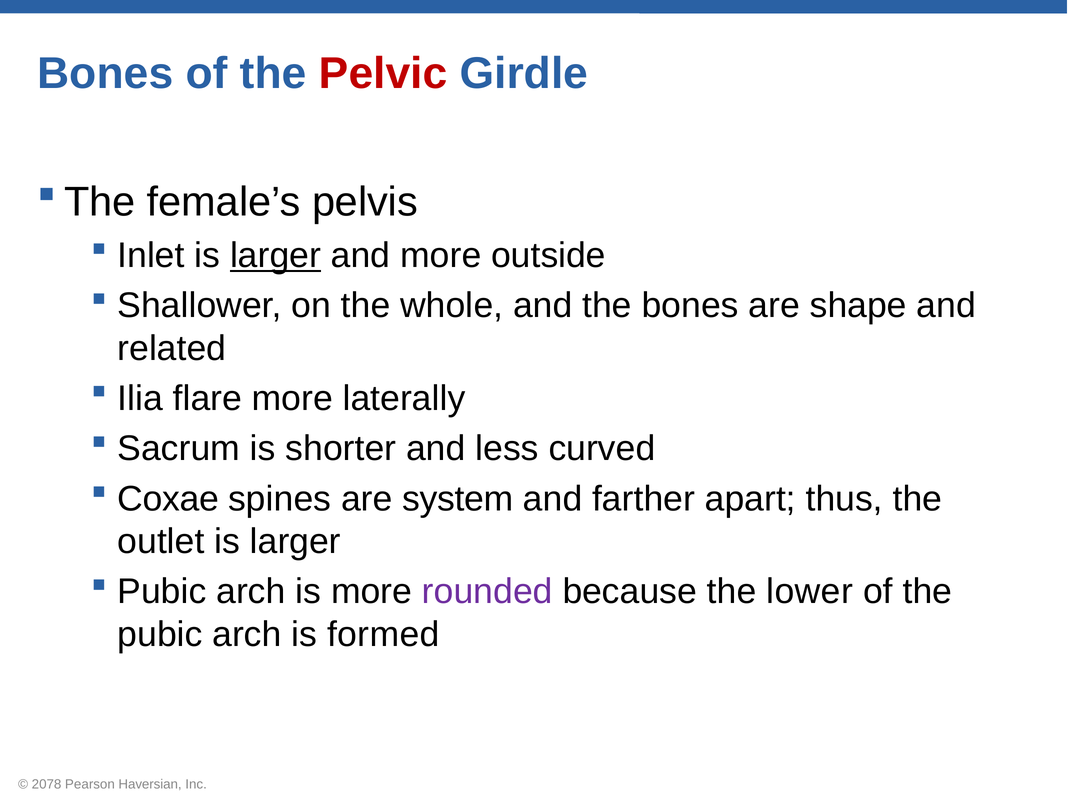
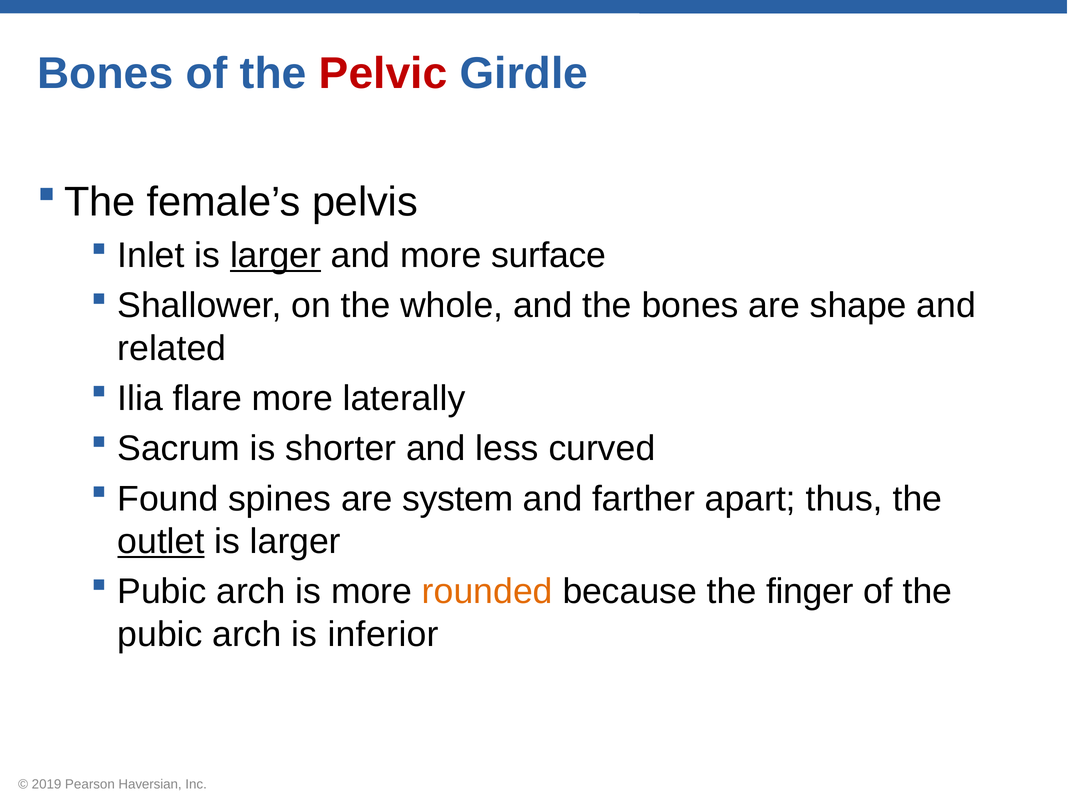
outside: outside -> surface
Coxae: Coxae -> Found
outlet underline: none -> present
rounded colour: purple -> orange
lower: lower -> finger
formed: formed -> inferior
2078: 2078 -> 2019
